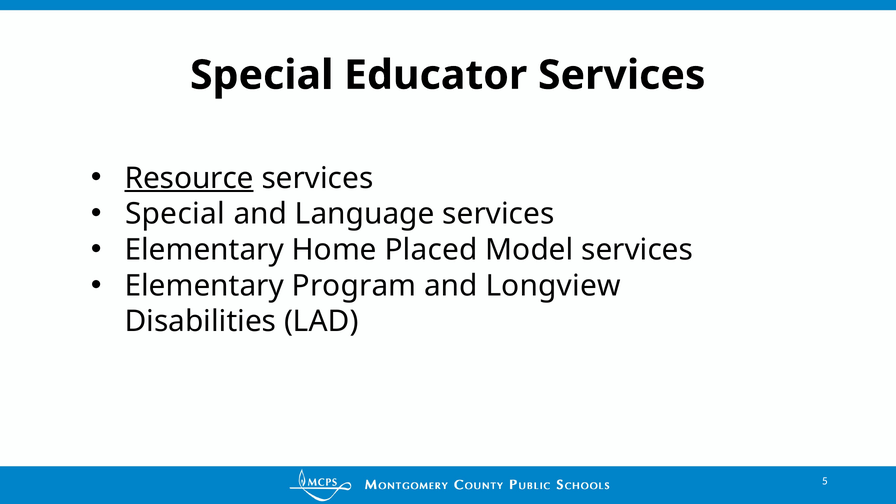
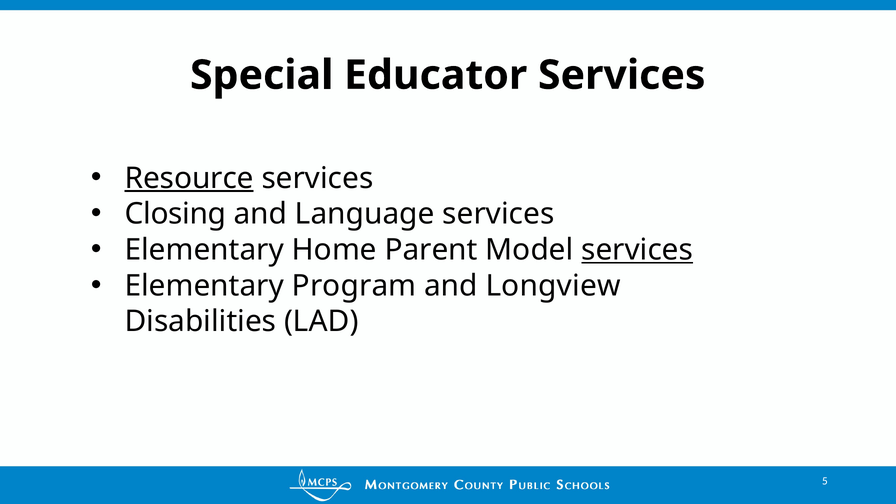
Special at (175, 214): Special -> Closing
Placed: Placed -> Parent
services at (637, 250) underline: none -> present
